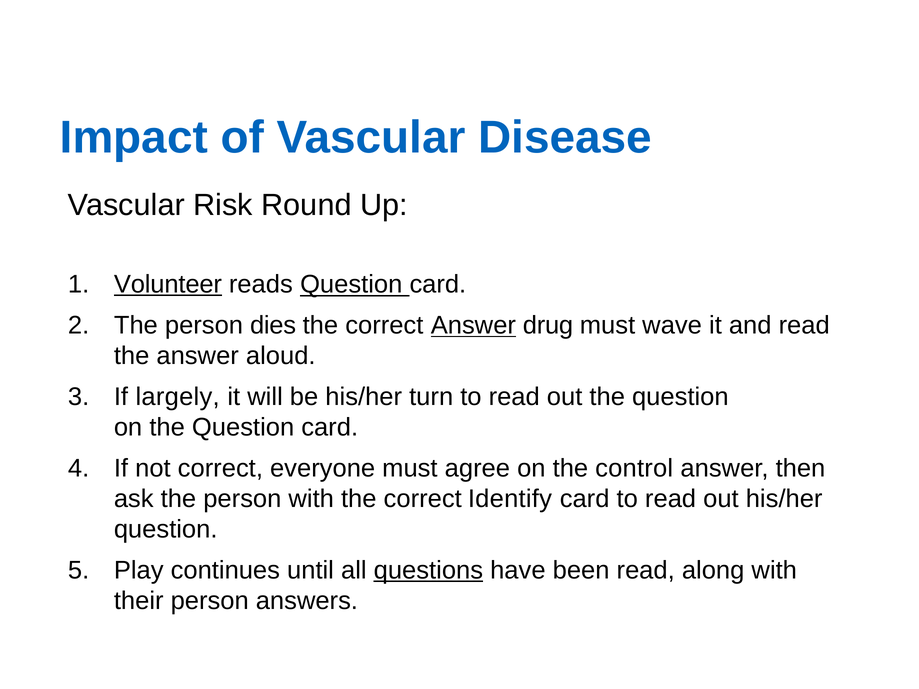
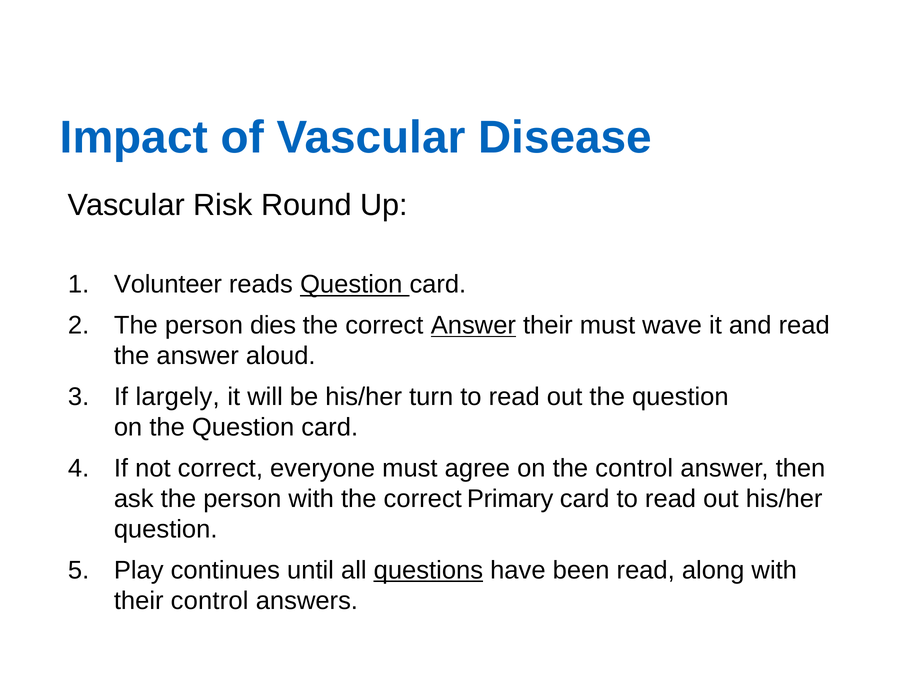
Volunteer underline: present -> none
Answer drug: drug -> their
Identify: Identify -> Primary
their person: person -> control
